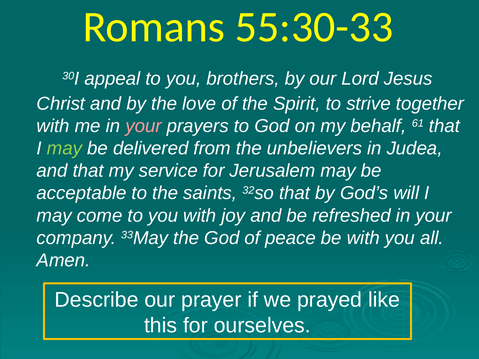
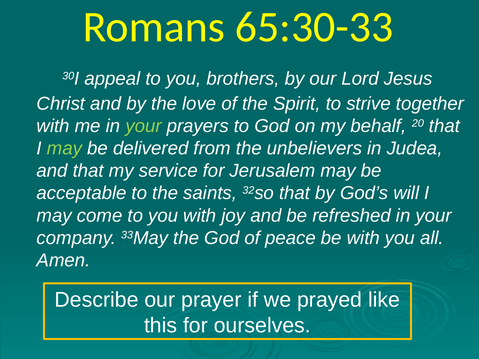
55:30-33: 55:30-33 -> 65:30-33
your at (144, 126) colour: pink -> light green
61: 61 -> 20
